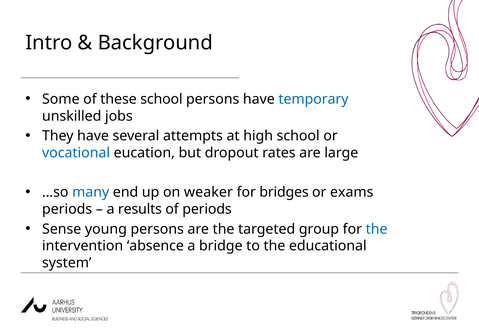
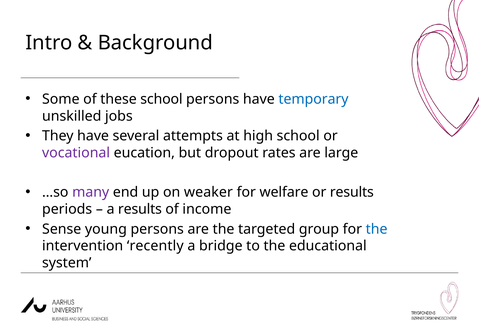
vocational colour: blue -> purple
many colour: blue -> purple
bridges: bridges -> welfare
or exams: exams -> results
of periods: periods -> income
absence: absence -> recently
